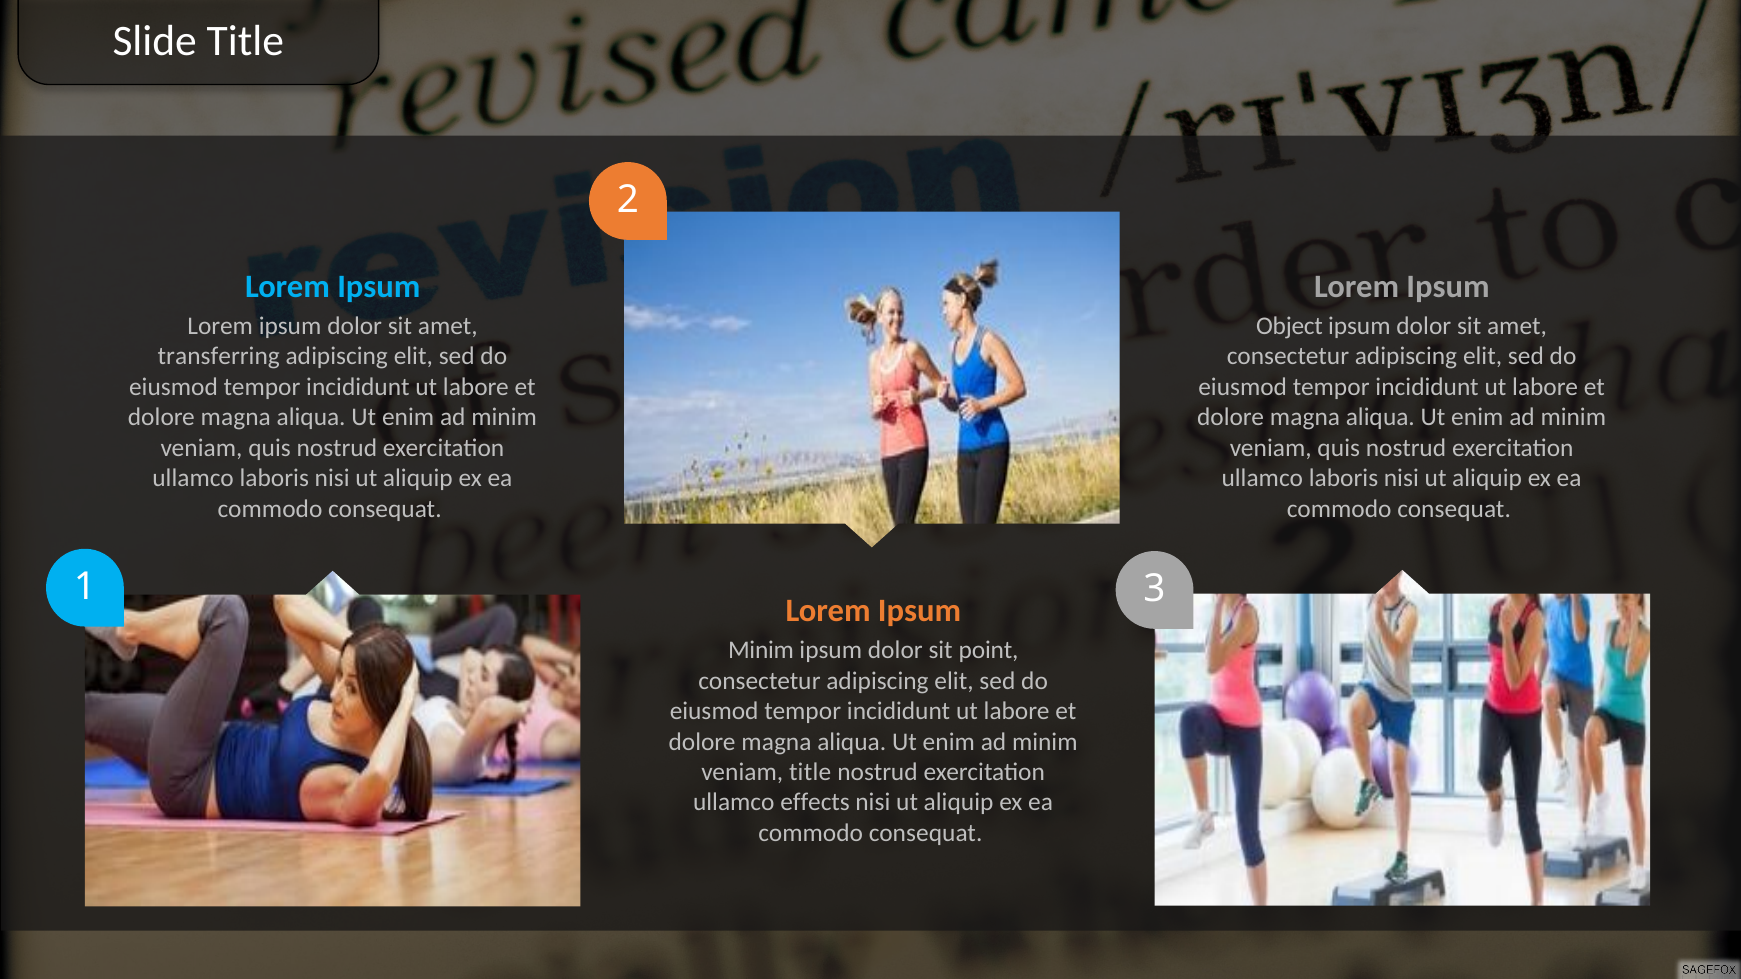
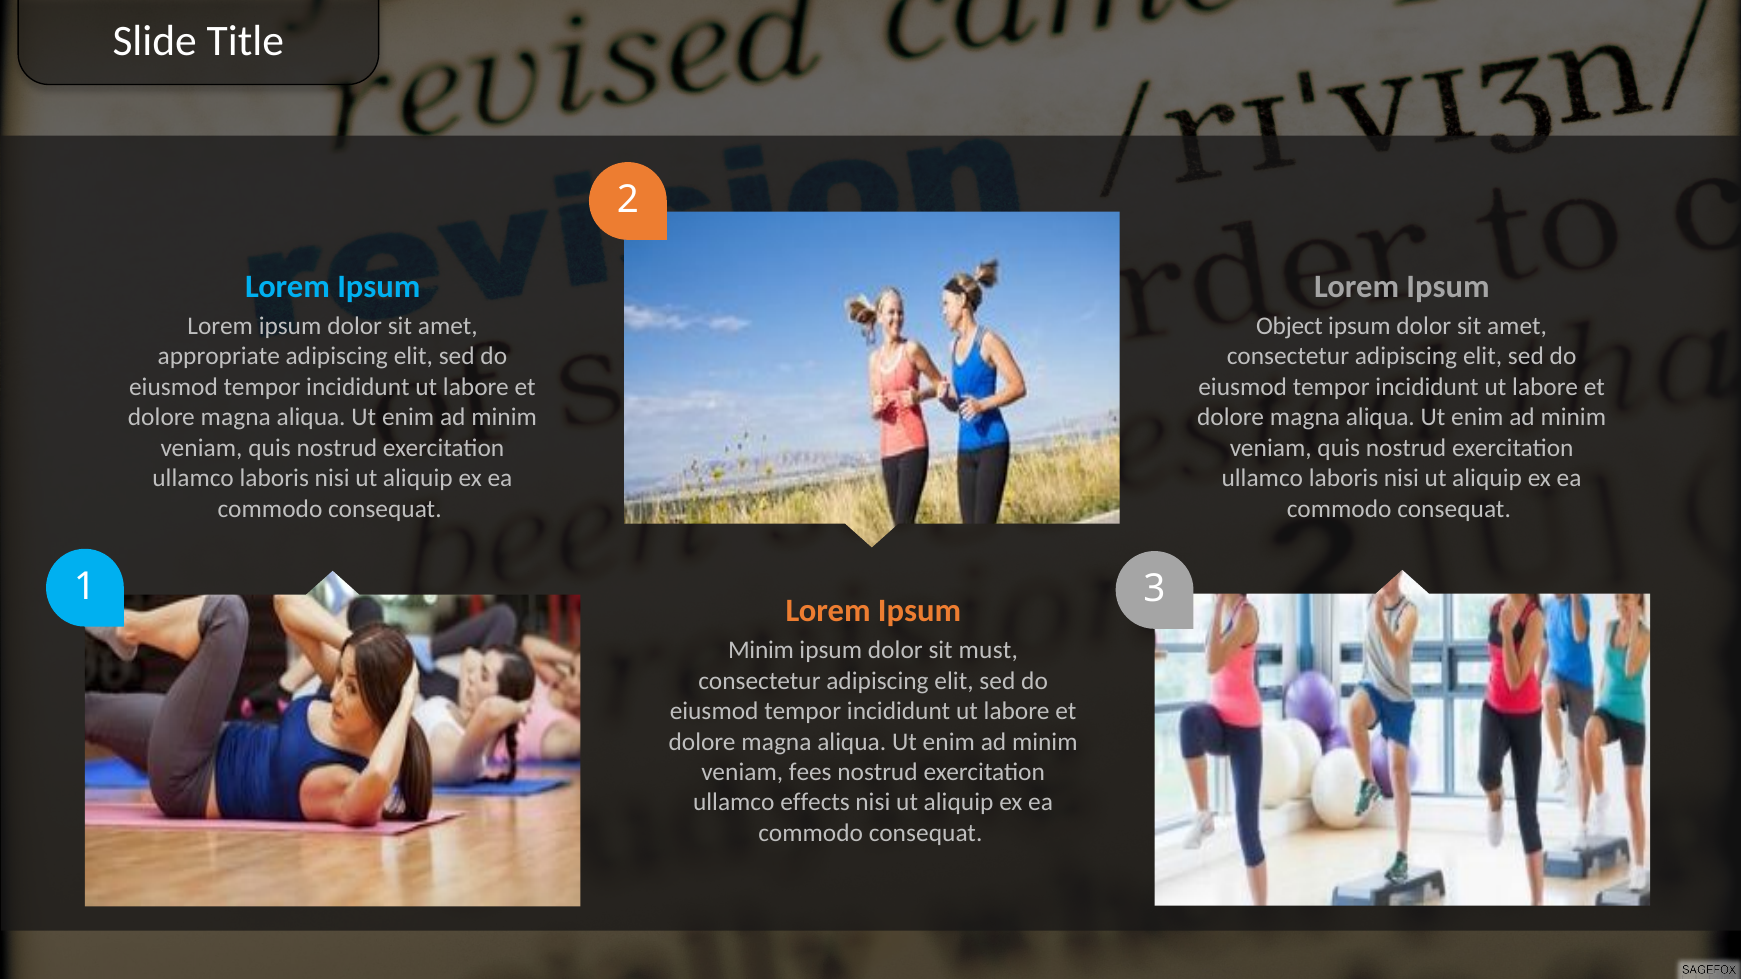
transferring: transferring -> appropriate
point: point -> must
veniam title: title -> fees
